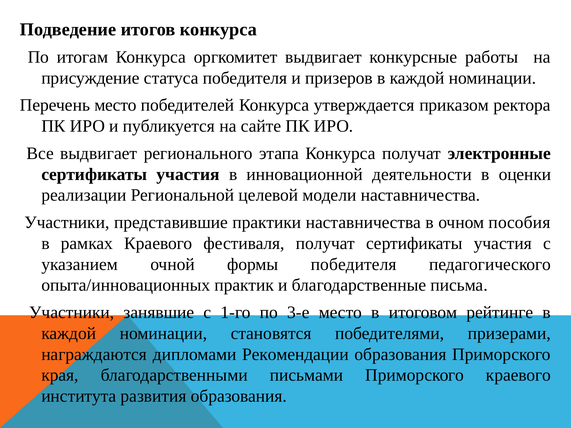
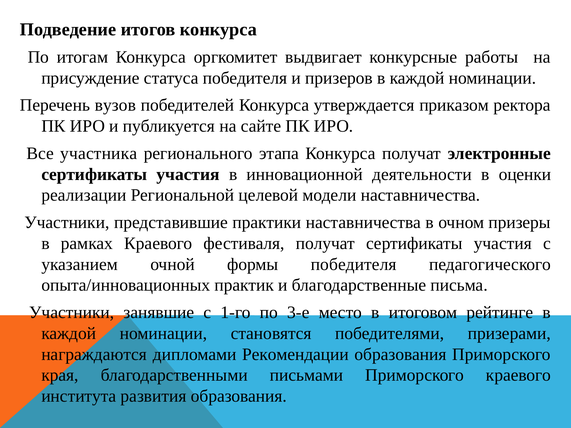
Перечень место: место -> вузов
Все выдвигает: выдвигает -> участника
пособия: пособия -> призеры
